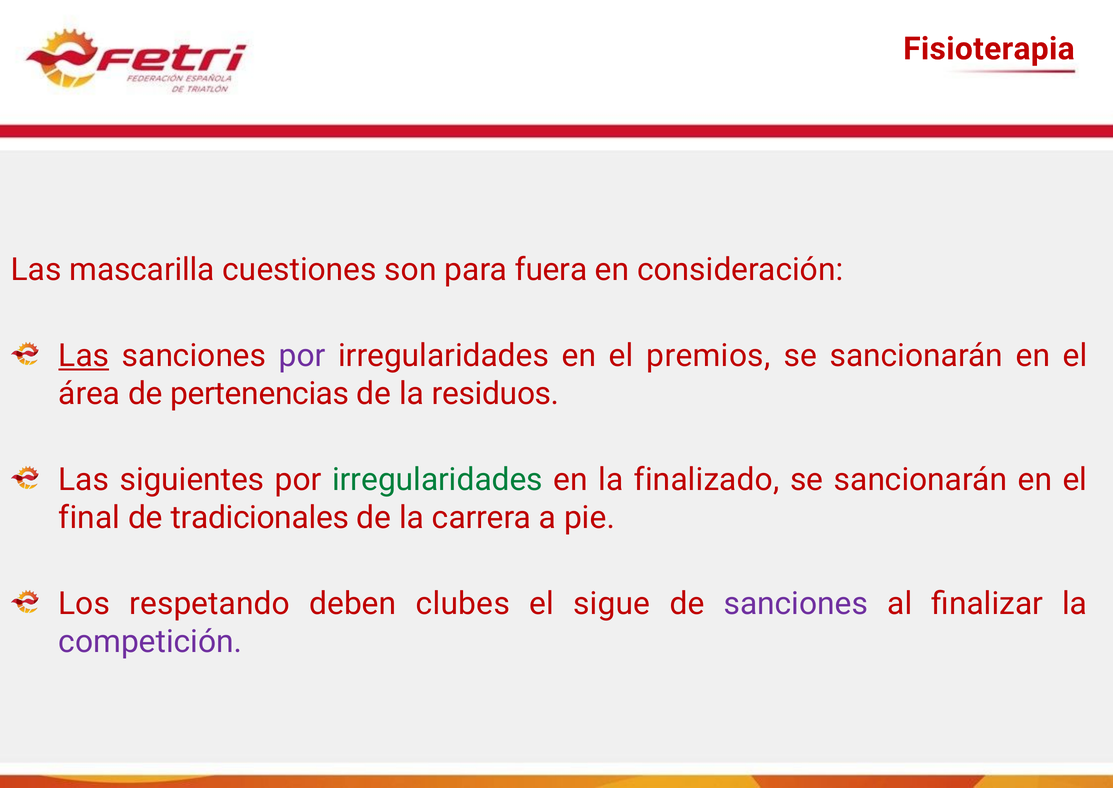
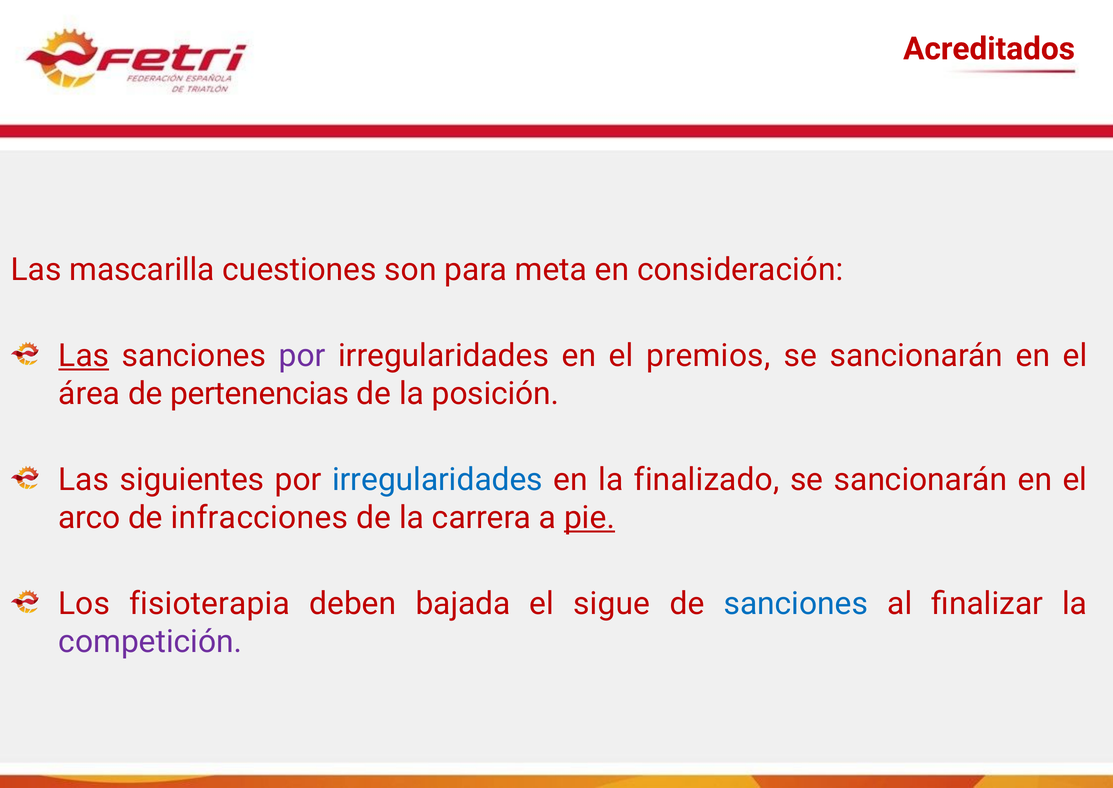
Fisioterapia: Fisioterapia -> Acreditados
fuera: fuera -> meta
residuos: residuos -> posición
irregularidades at (437, 479) colour: green -> blue
final: final -> arco
tradicionales: tradicionales -> infracciones
pie underline: none -> present
respetando: respetando -> fisioterapia
clubes: clubes -> bajada
sanciones at (796, 603) colour: purple -> blue
